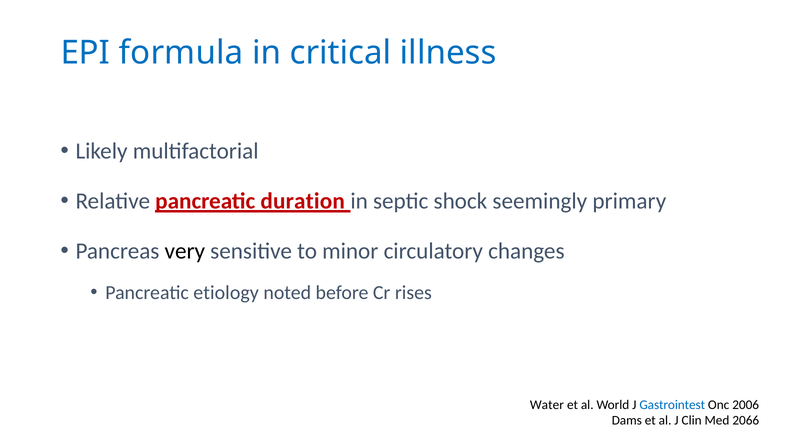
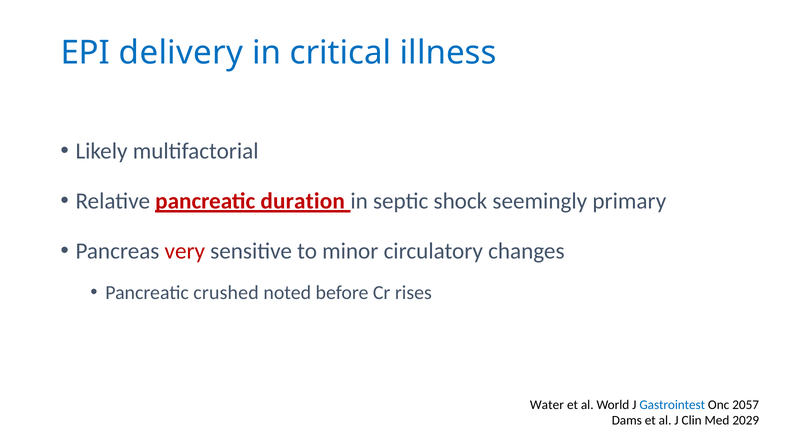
formula: formula -> delivery
very colour: black -> red
etiology: etiology -> crushed
2006: 2006 -> 2057
2066: 2066 -> 2029
